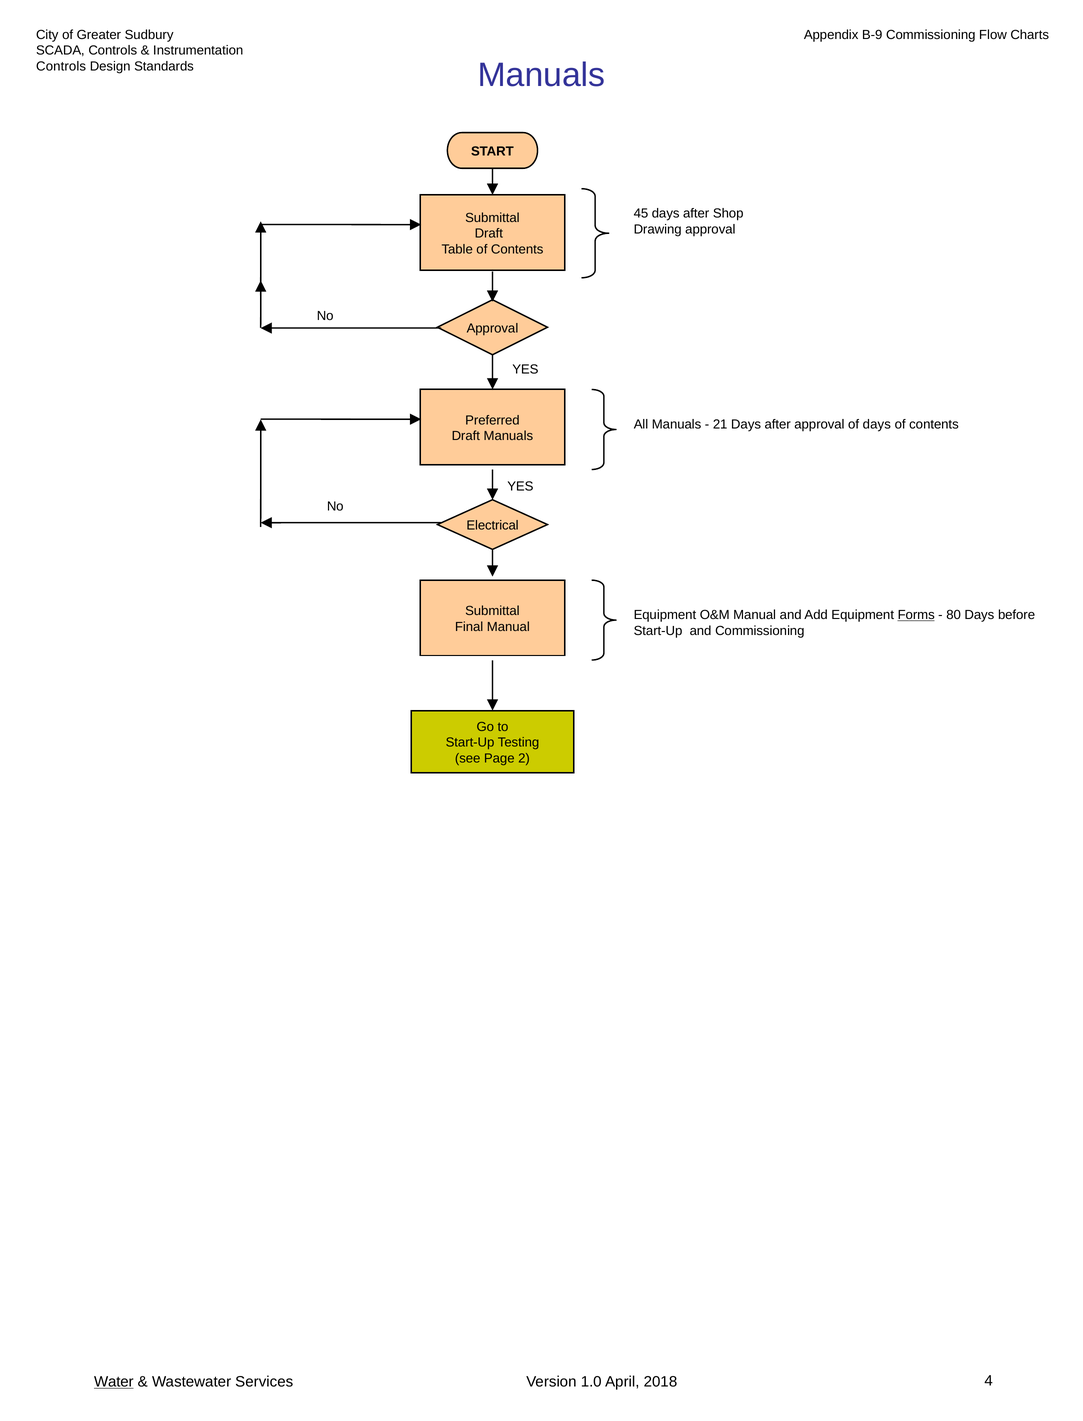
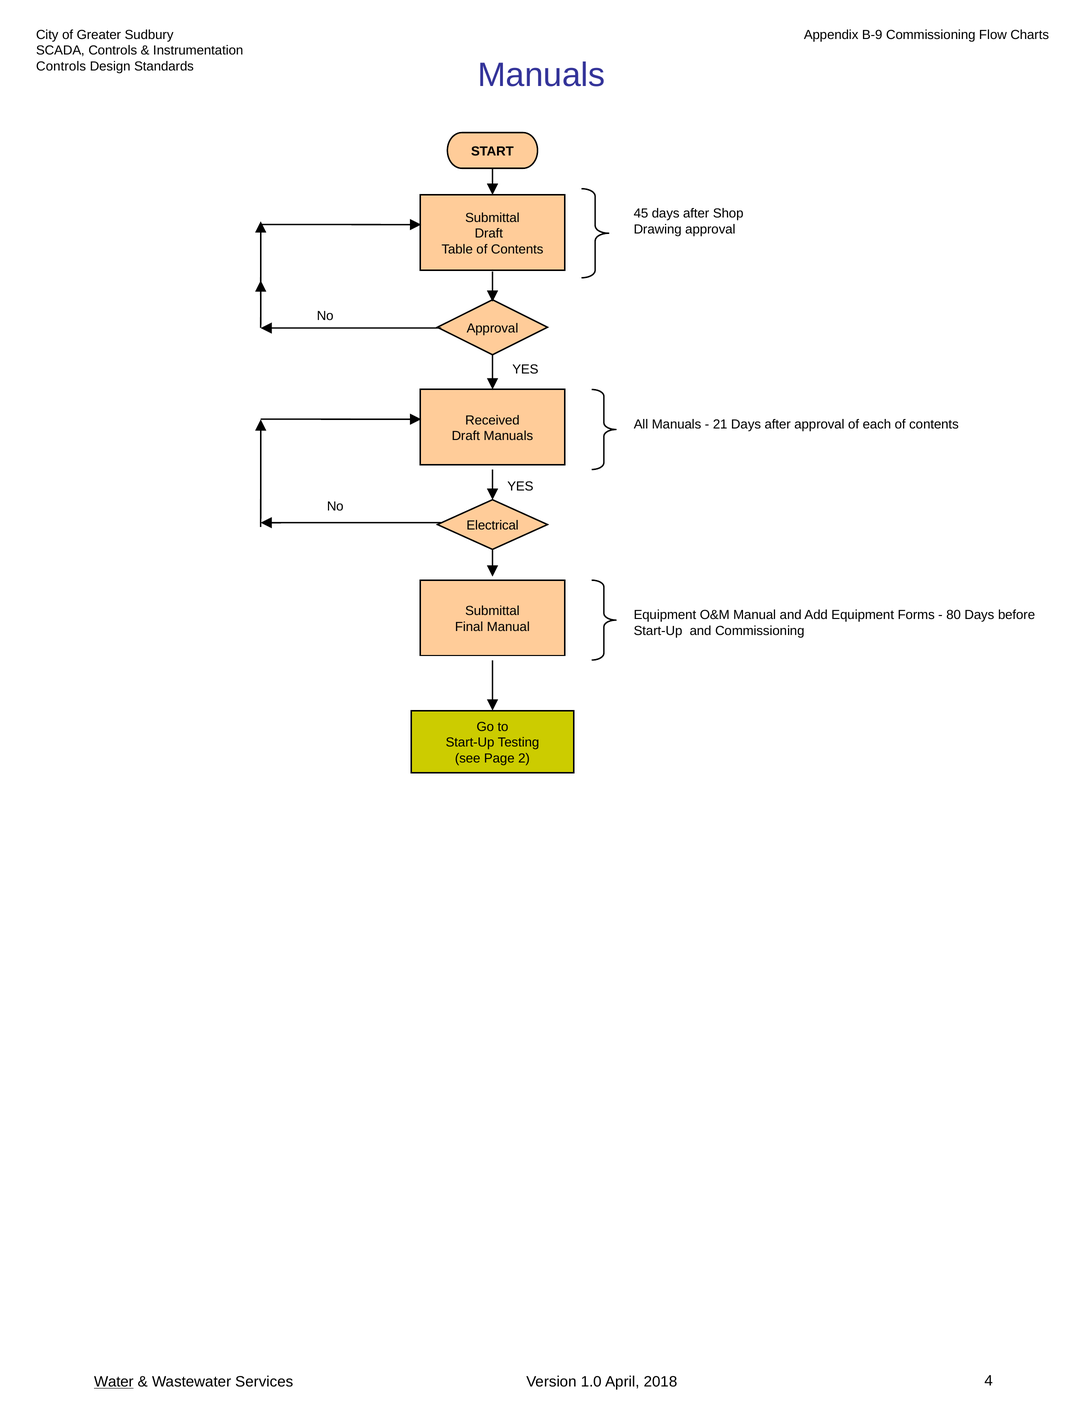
Preferred: Preferred -> Received
of days: days -> each
Forms underline: present -> none
